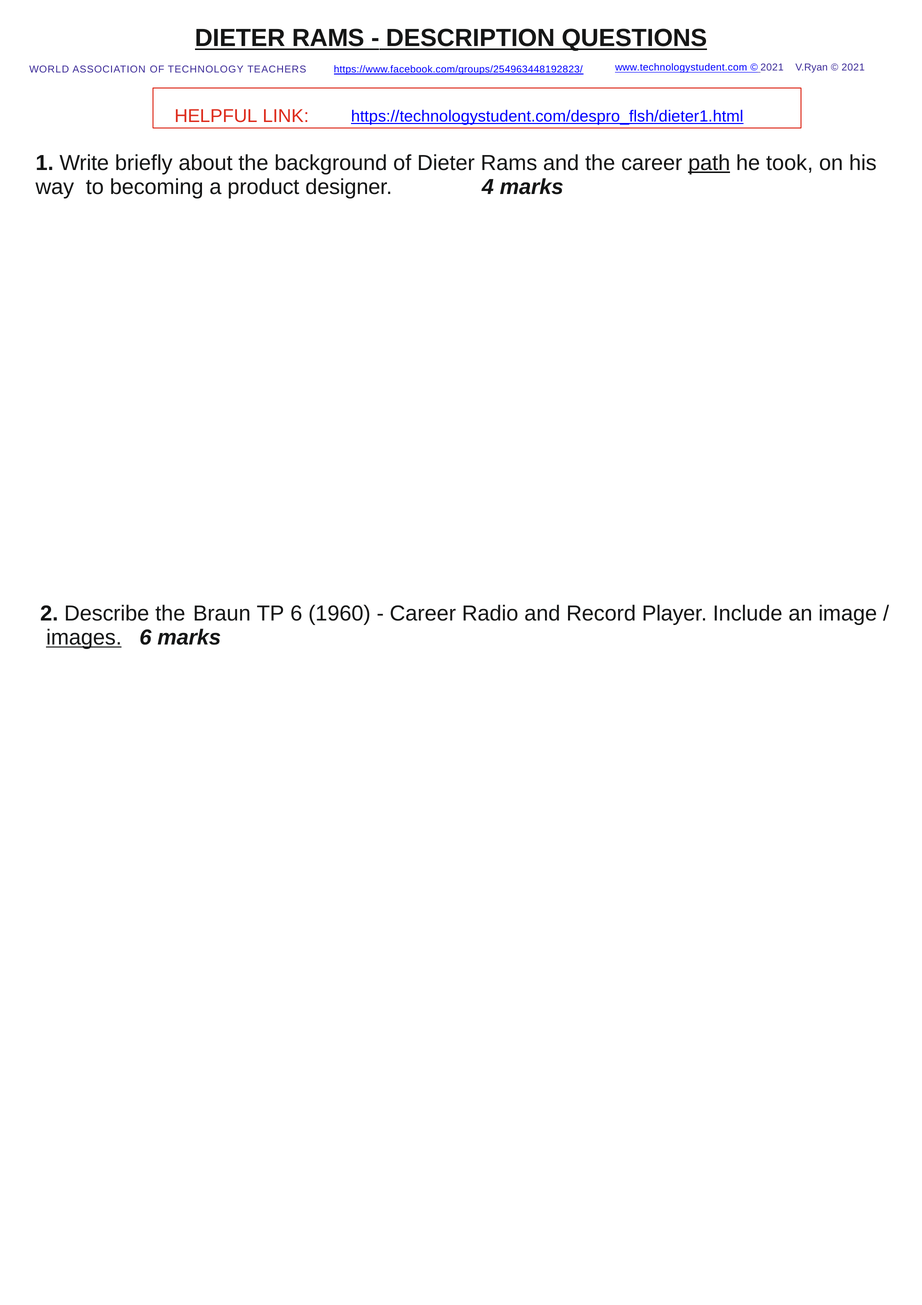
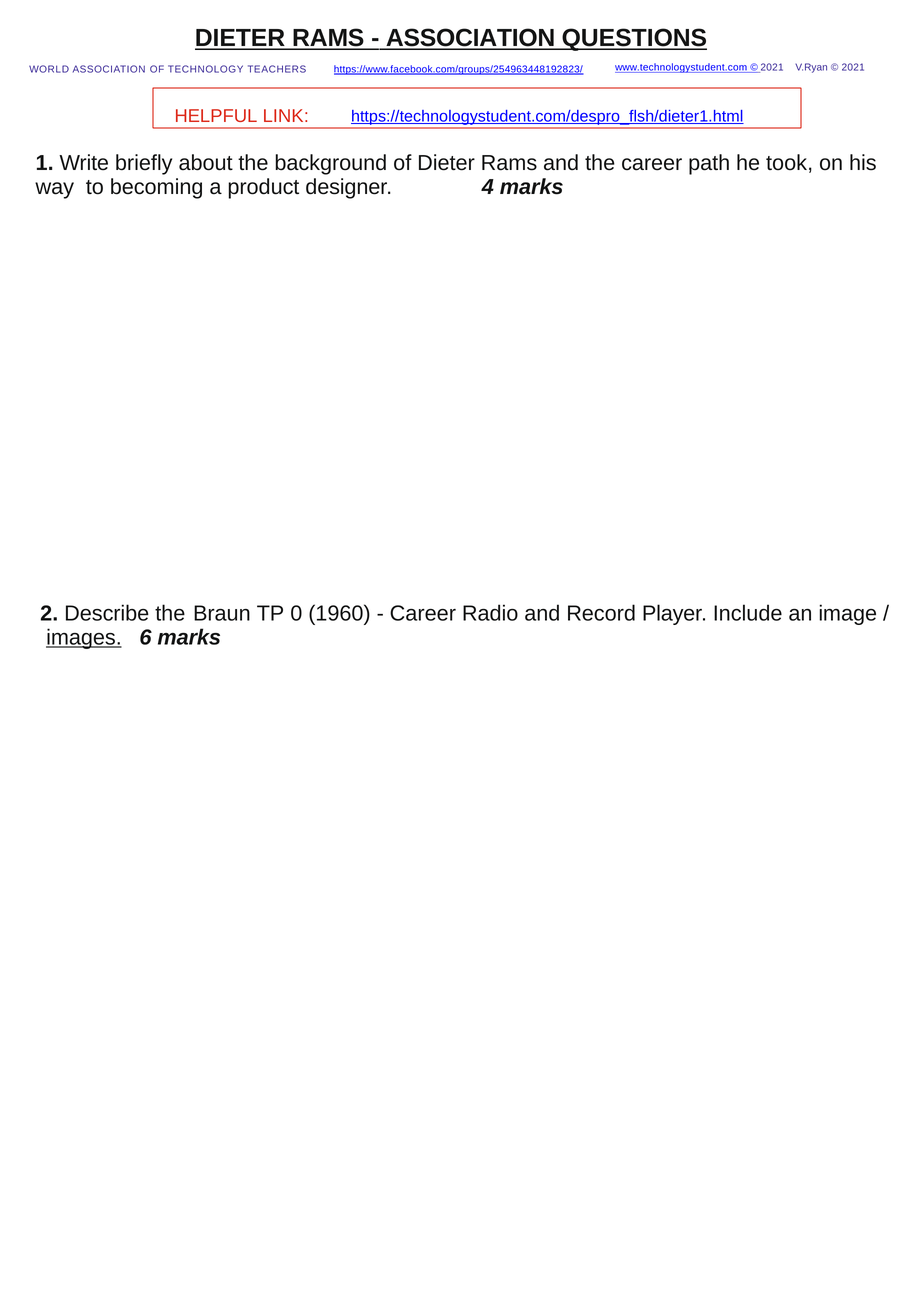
DESCRIPTION at (470, 38): DESCRIPTION -> ASSOCIATION
path underline: present -> none
TP 6: 6 -> 0
